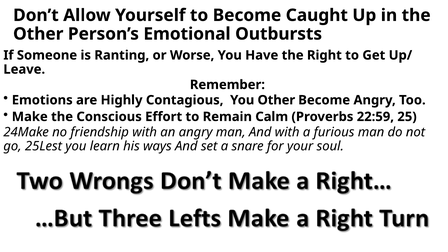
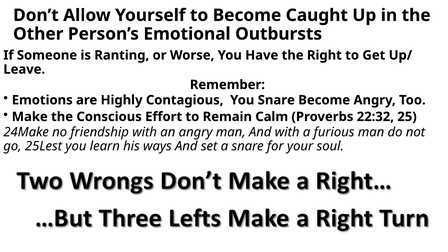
You Other: Other -> Snare
22:59: 22:59 -> 22:32
